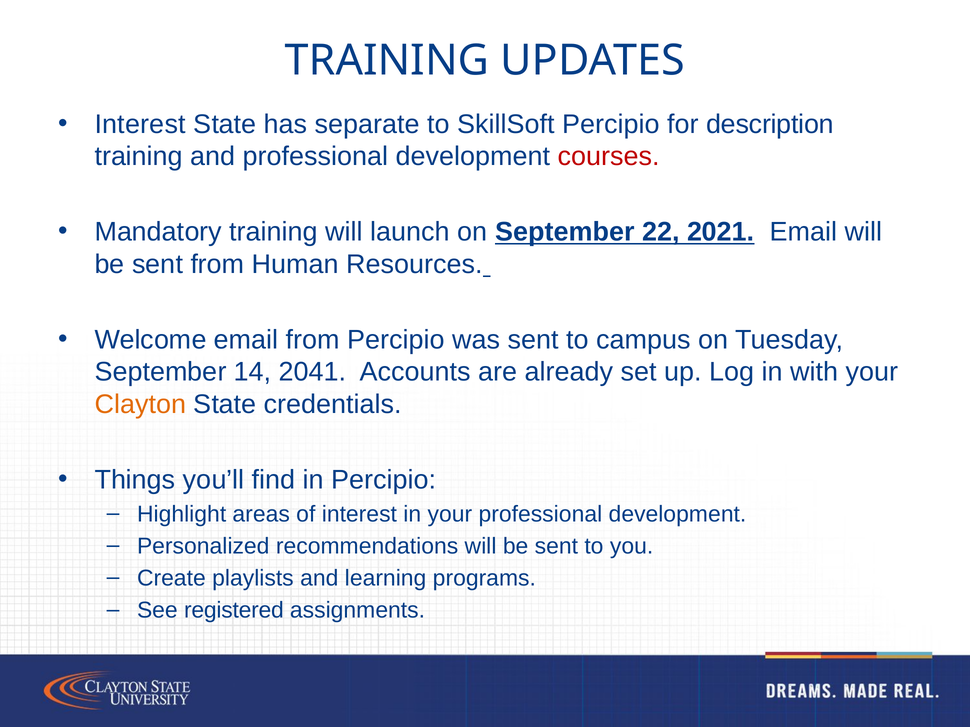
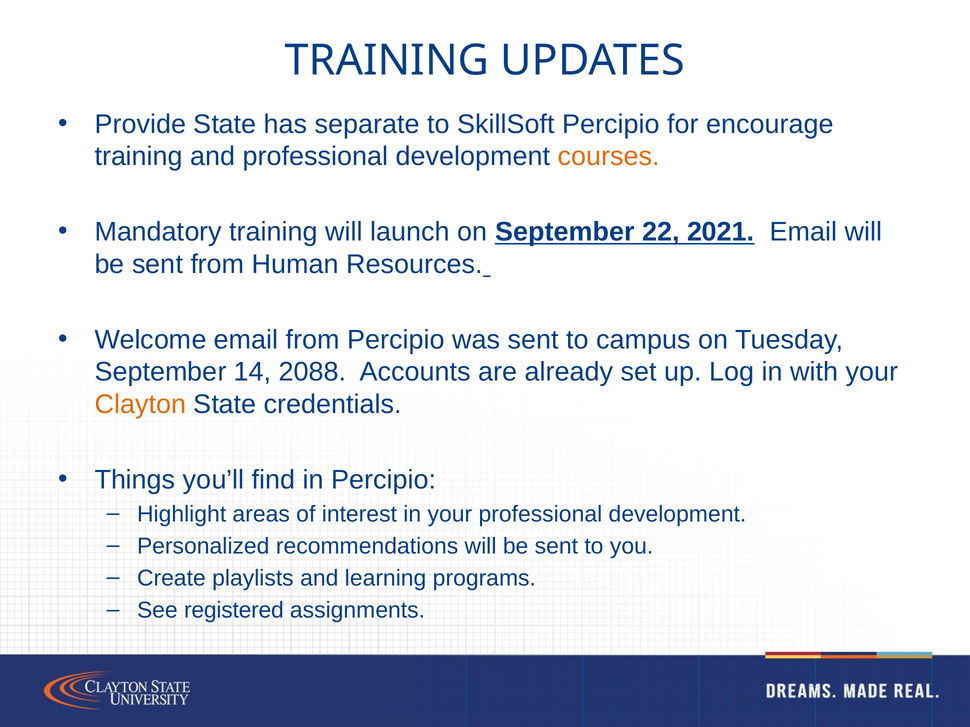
Interest at (140, 124): Interest -> Provide
description: description -> encourage
courses colour: red -> orange
2041: 2041 -> 2088
